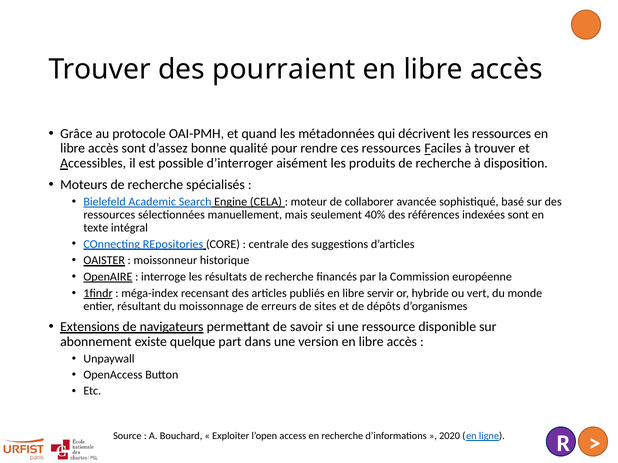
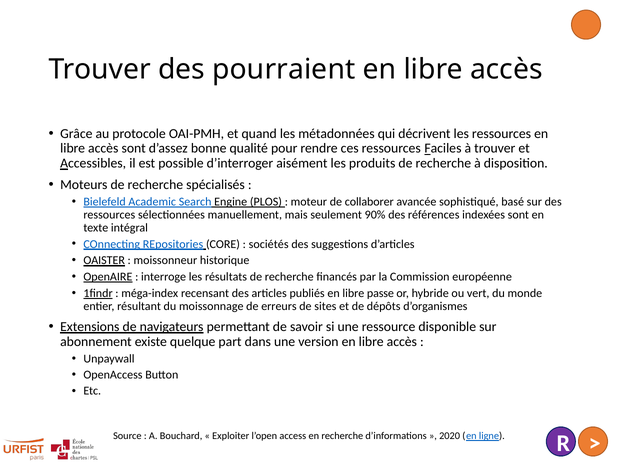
CELA: CELA -> PLOS
40%: 40% -> 90%
centrale: centrale -> sociétés
servir: servir -> passe
